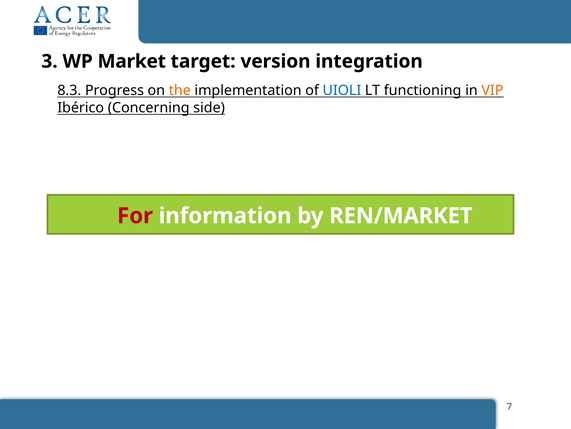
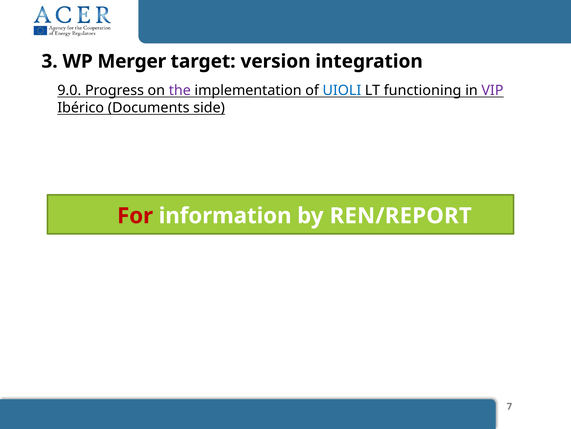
Market: Market -> Merger
8.3: 8.3 -> 9.0
the colour: orange -> purple
VIP colour: orange -> purple
Concerning: Concerning -> Documents
REN/MARKET: REN/MARKET -> REN/REPORT
